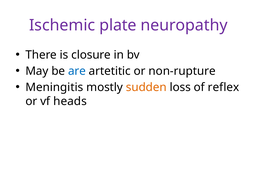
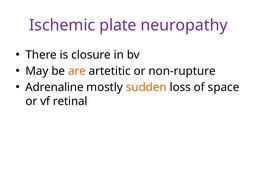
are colour: blue -> orange
Meningitis: Meningitis -> Adrenaline
reflex: reflex -> space
heads: heads -> retinal
